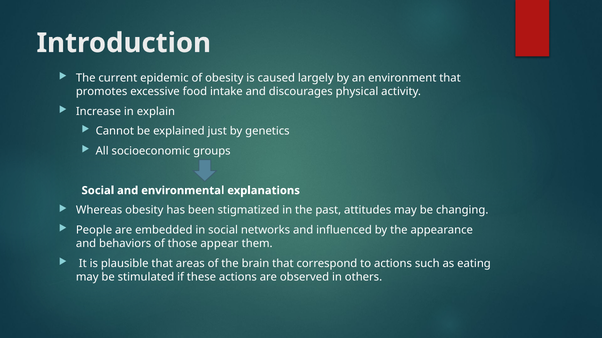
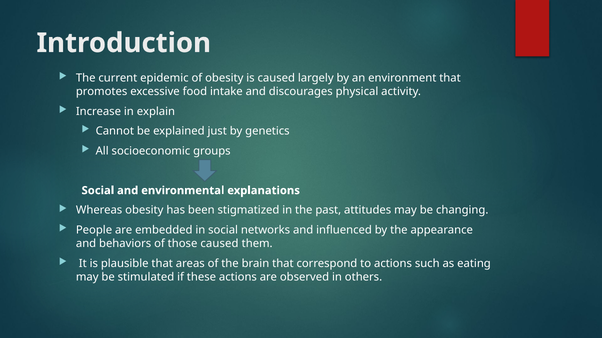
those appear: appear -> caused
